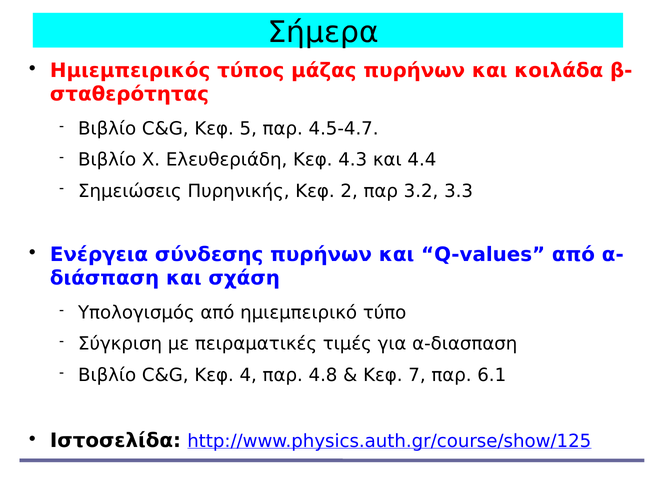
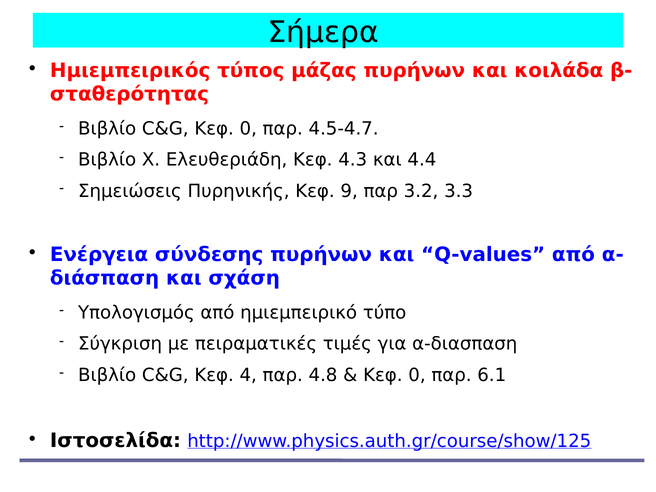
C&G Κεφ 5: 5 -> 0
2: 2 -> 9
7 at (417, 375): 7 -> 0
